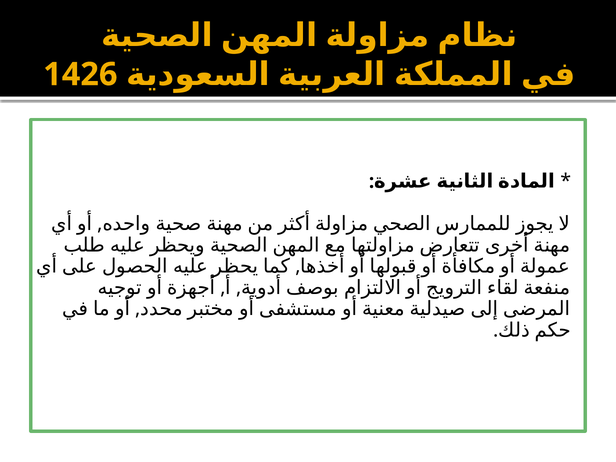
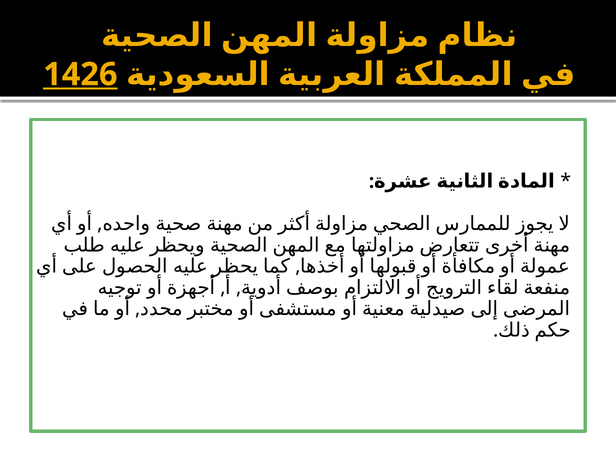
1426 underline: none -> present
